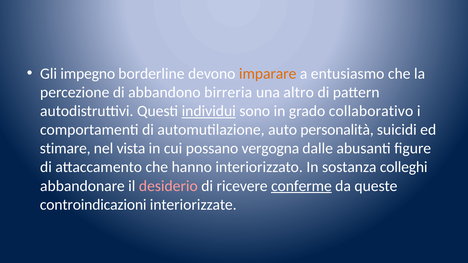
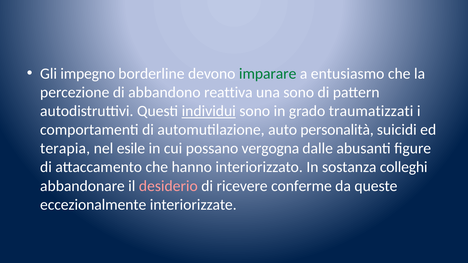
imparare colour: orange -> green
birreria: birreria -> reattiva
una altro: altro -> sono
collaborativo: collaborativo -> traumatizzati
stimare: stimare -> terapia
vista: vista -> esile
conferme underline: present -> none
controindicazioni: controindicazioni -> eccezionalmente
